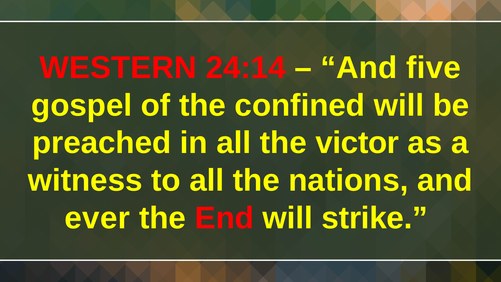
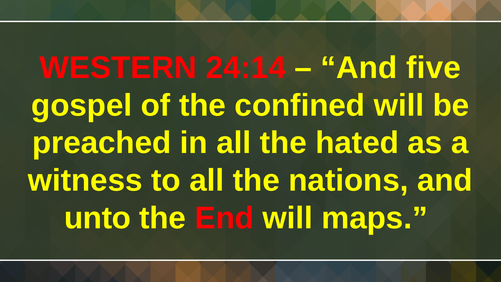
victor: victor -> hated
ever: ever -> unto
strike: strike -> maps
